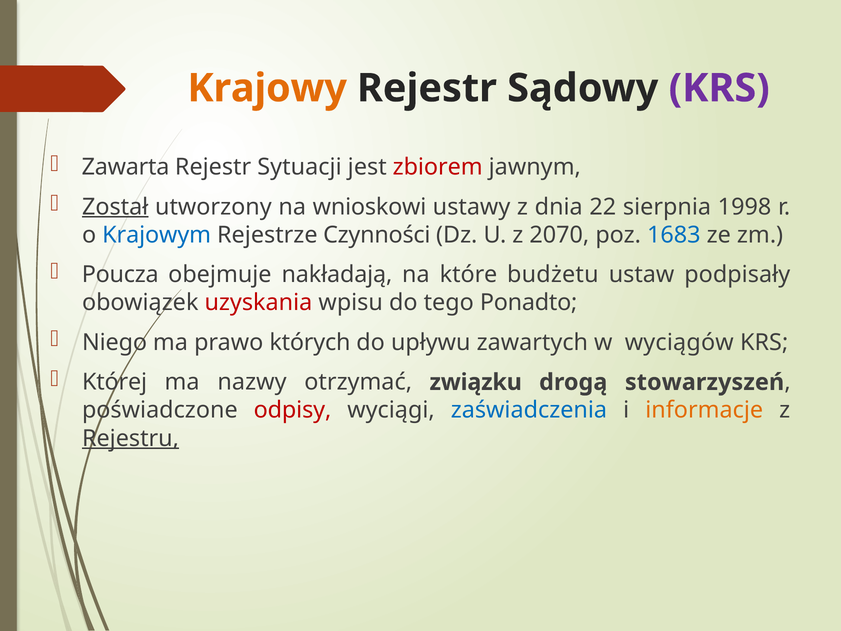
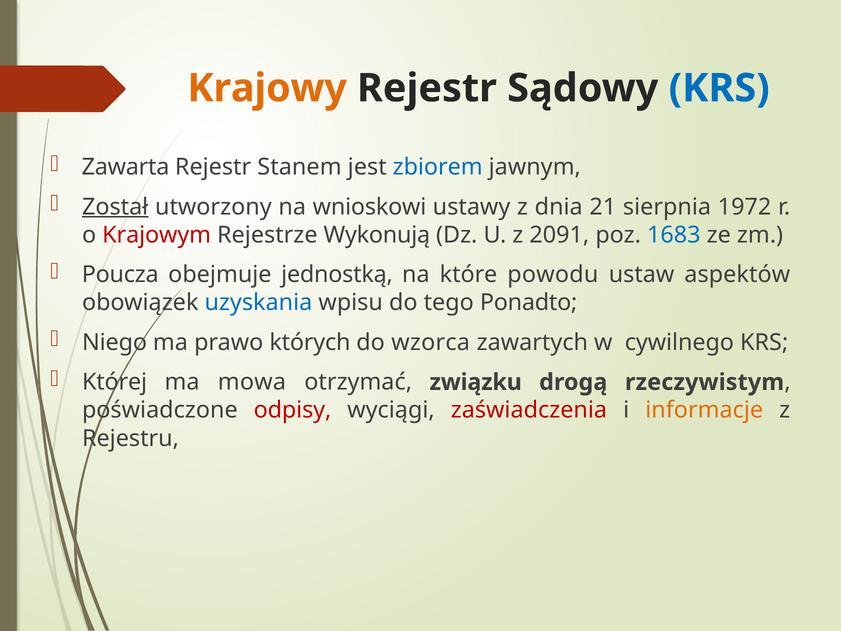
KRS at (719, 88) colour: purple -> blue
Sytuacji: Sytuacji -> Stanem
zbiorem colour: red -> blue
22: 22 -> 21
1998: 1998 -> 1972
Krajowym colour: blue -> red
Czynności: Czynności -> Wykonują
2070: 2070 -> 2091
nakładają: nakładają -> jednostką
budżetu: budżetu -> powodu
podpisały: podpisały -> aspektów
uzyskania colour: red -> blue
upływu: upływu -> wzorca
wyciągów: wyciągów -> cywilnego
nazwy: nazwy -> mowa
stowarzyszeń: stowarzyszeń -> rzeczywistym
zaświadczenia colour: blue -> red
Rejestru underline: present -> none
